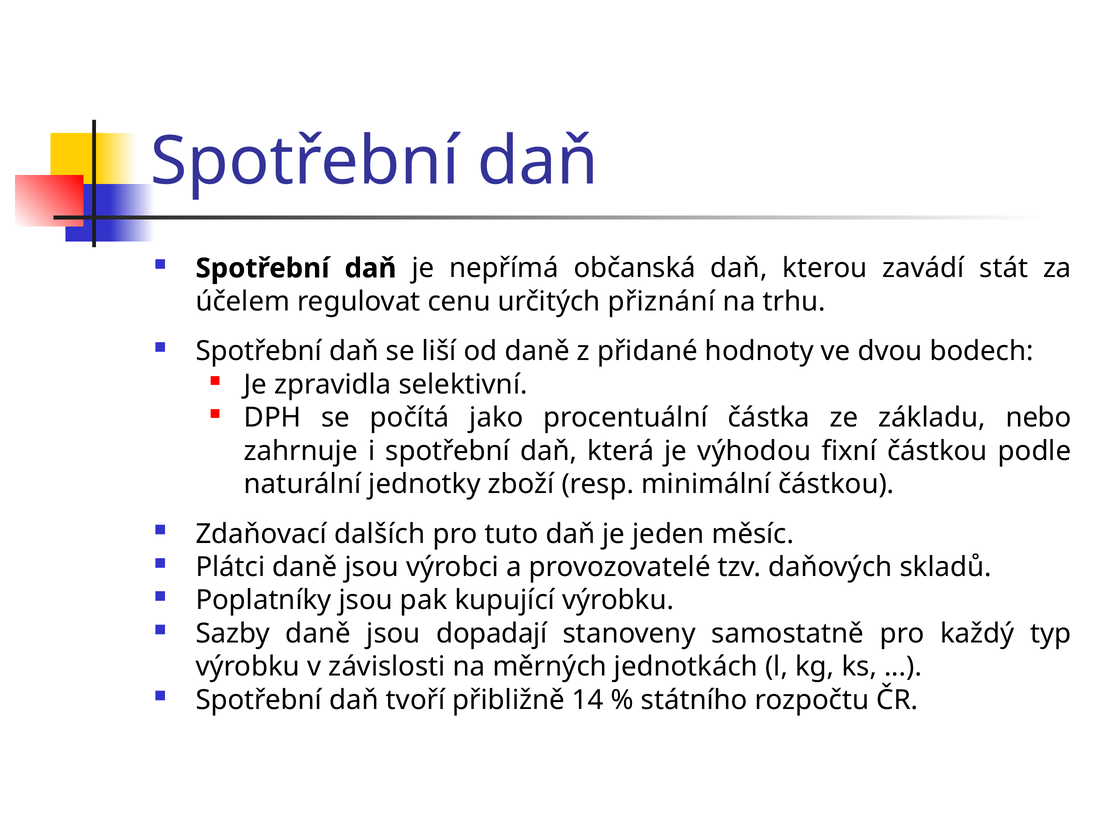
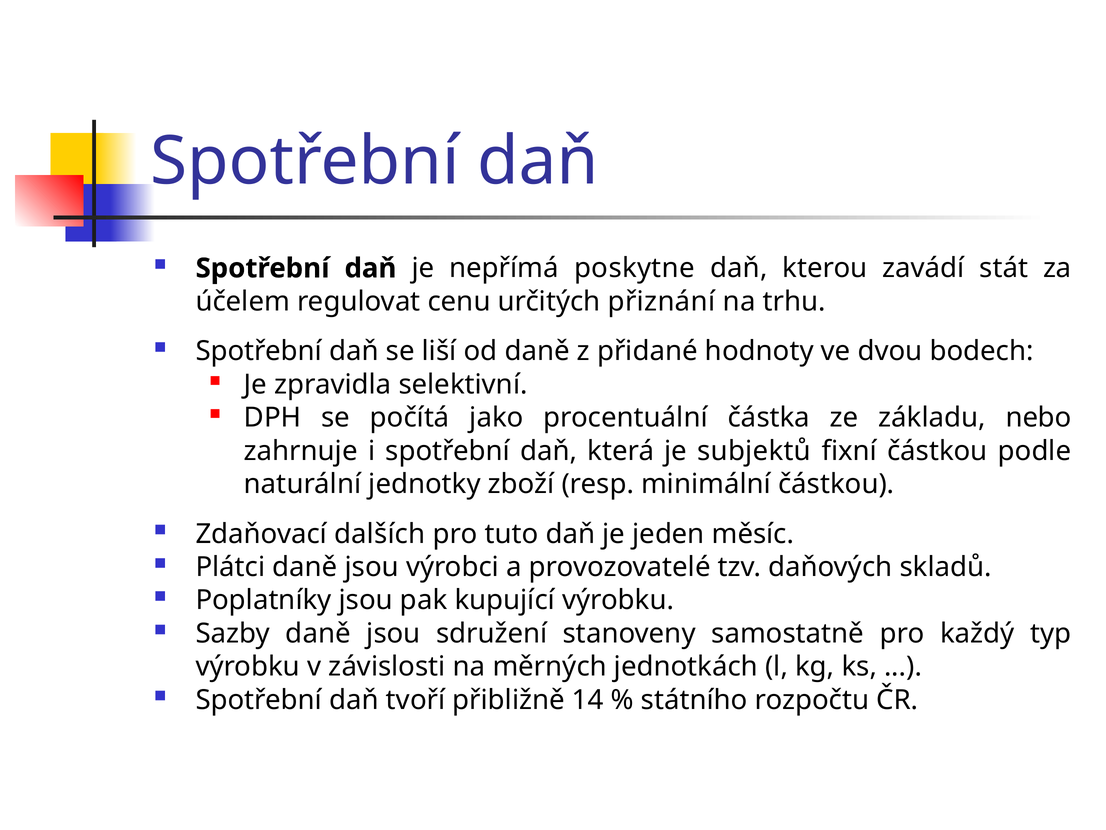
občanská: občanská -> poskytne
výhodou: výhodou -> subjektů
dopadají: dopadají -> sdružení
